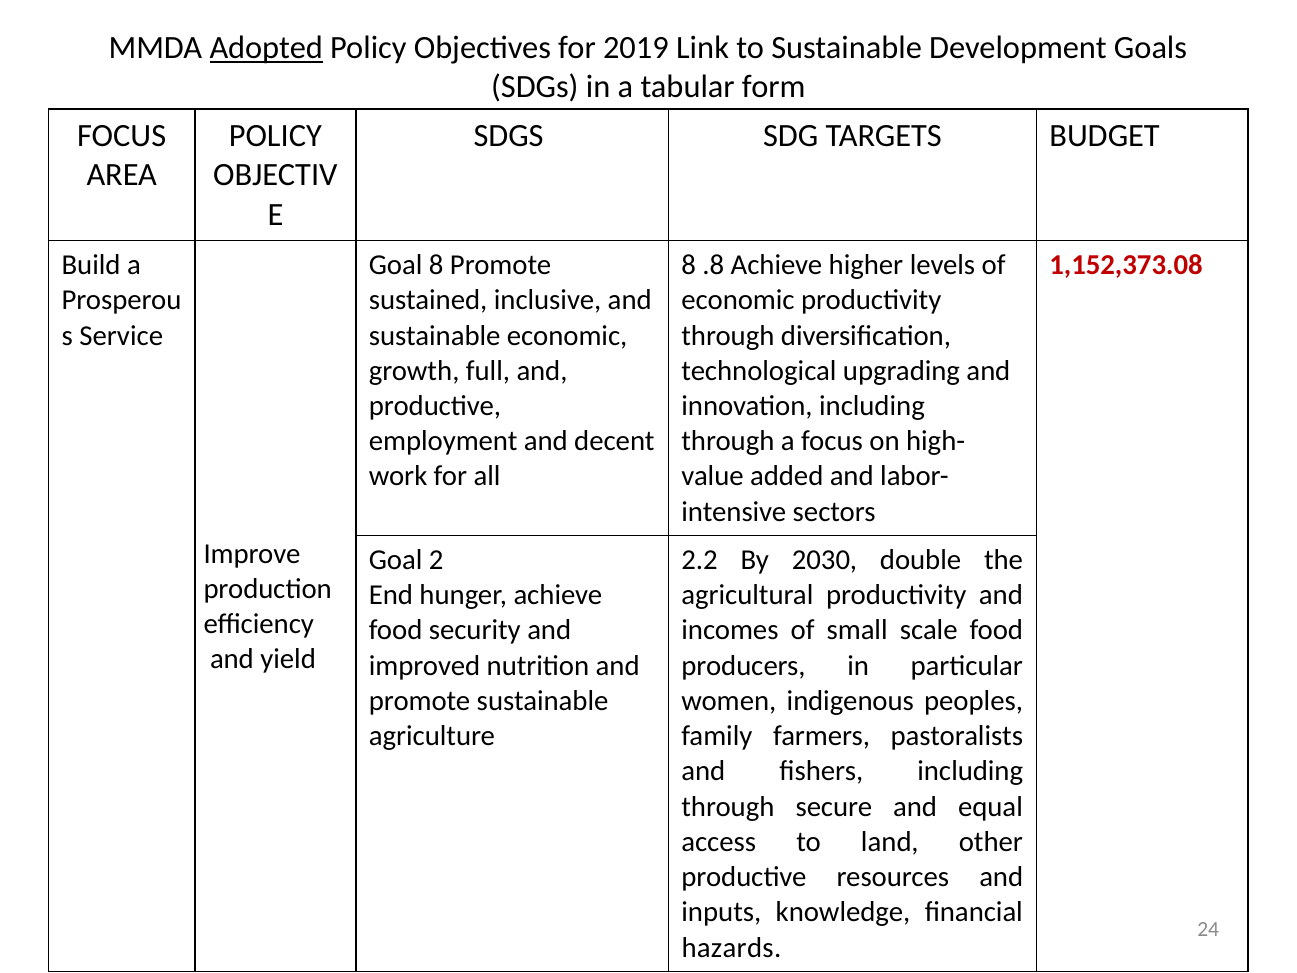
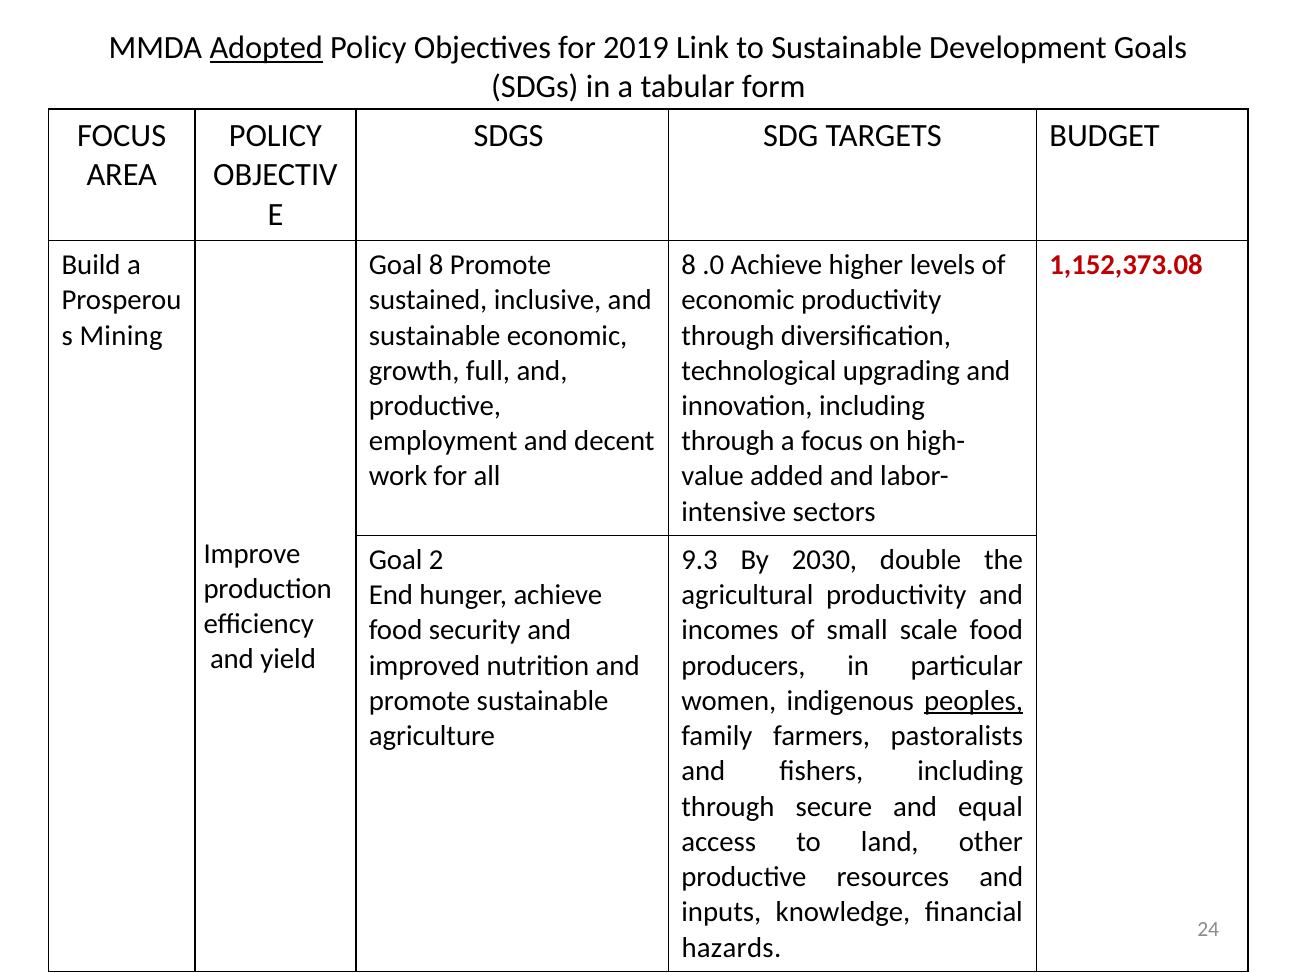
.8: .8 -> .0
Service: Service -> Mining
2.2: 2.2 -> 9.3
peoples underline: none -> present
